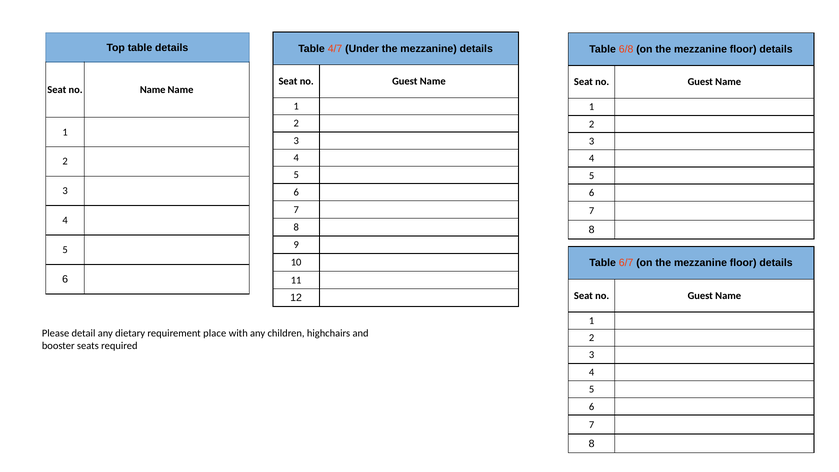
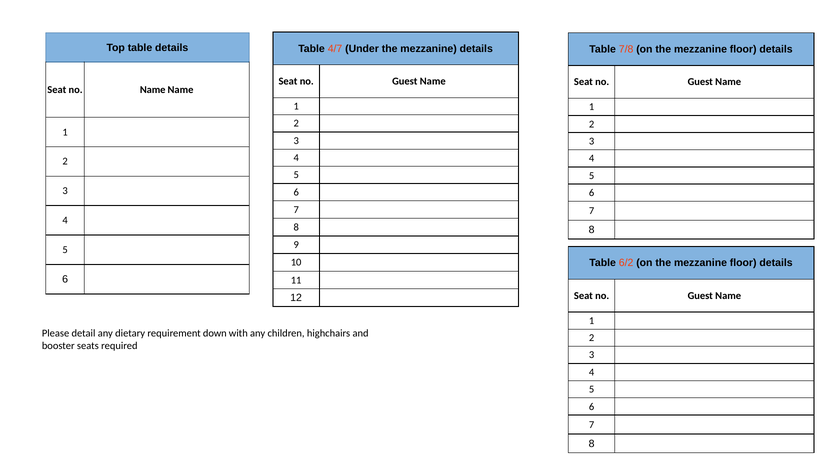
6/8: 6/8 -> 7/8
6/7: 6/7 -> 6/2
place: place -> down
